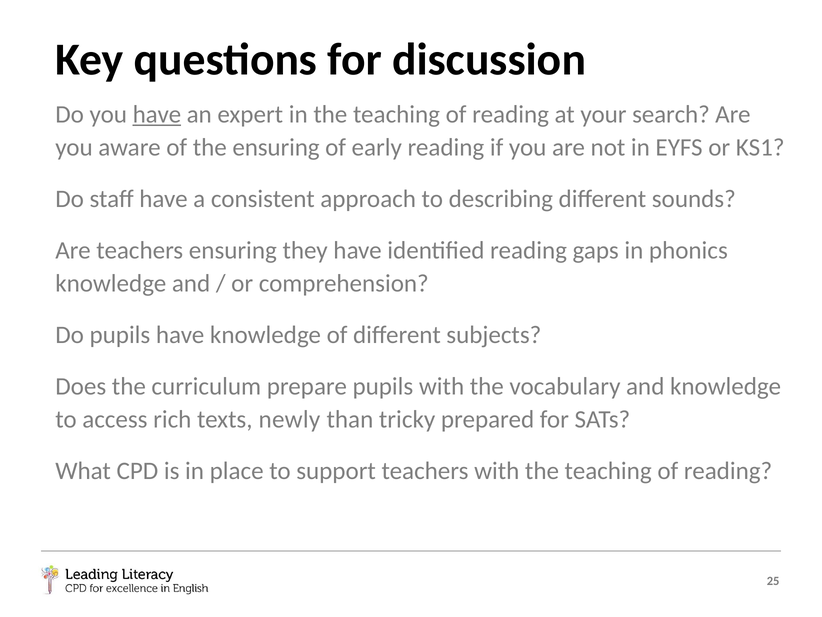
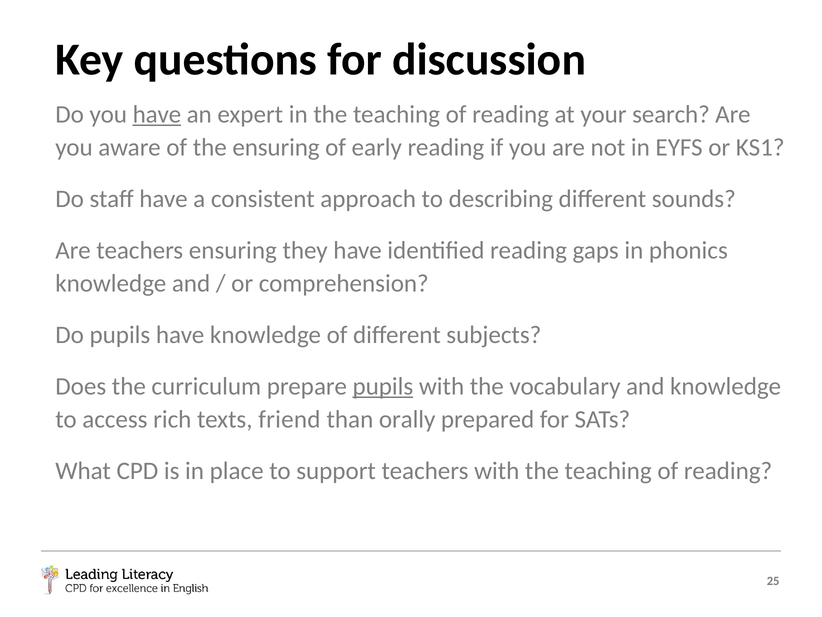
pupils at (383, 386) underline: none -> present
newly: newly -> friend
tricky: tricky -> orally
